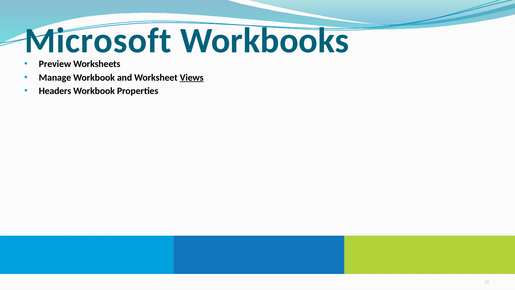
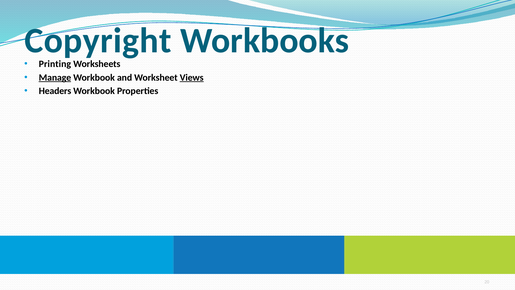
Microsoft: Microsoft -> Copyright
Preview: Preview -> Printing
Manage underline: none -> present
